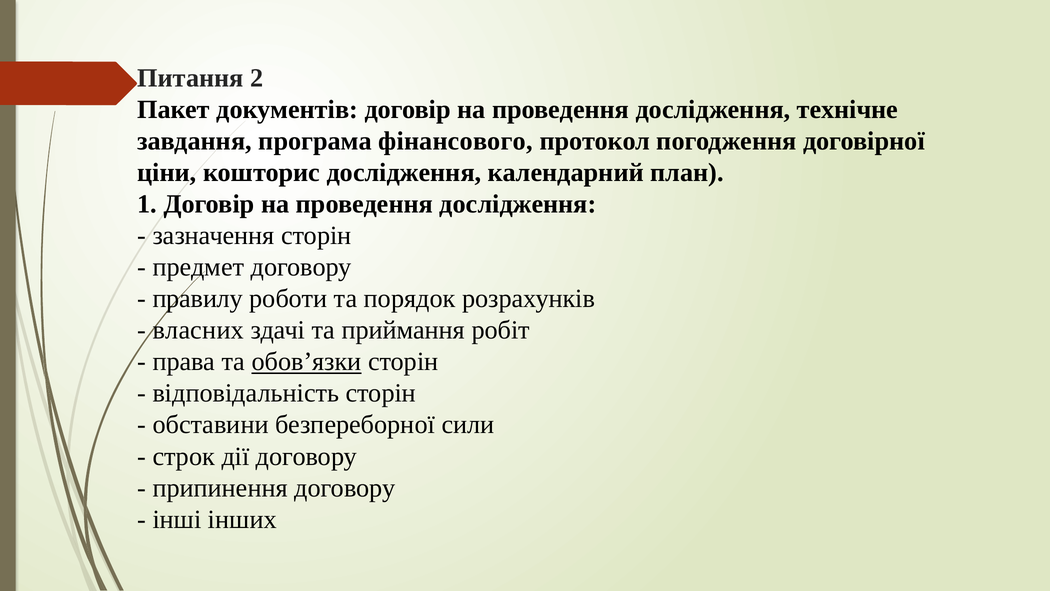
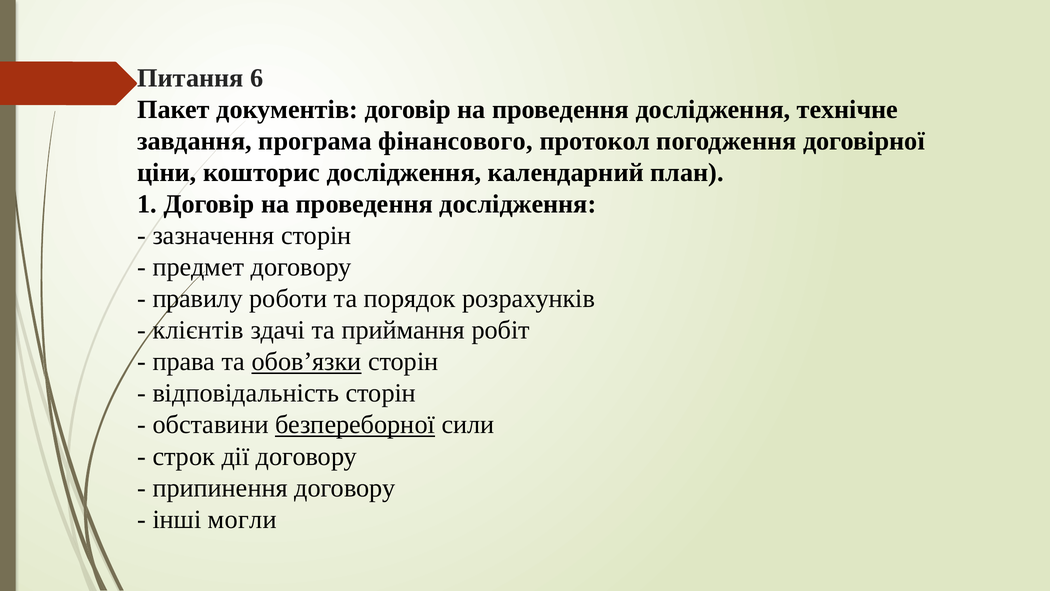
2: 2 -> 6
власних: власних -> клієнтів
безпереборної underline: none -> present
інших: інших -> могли
